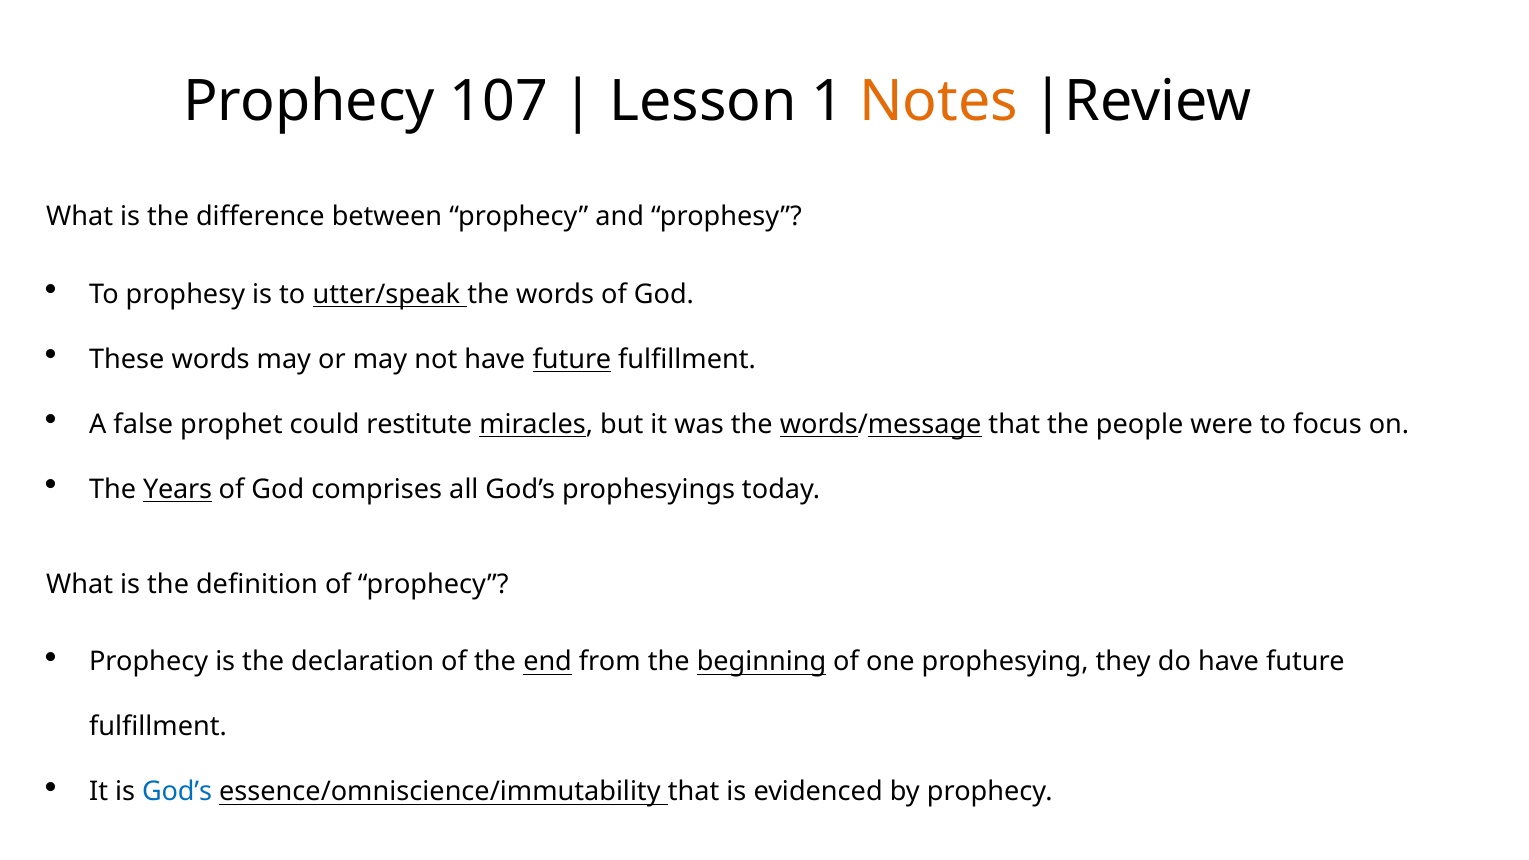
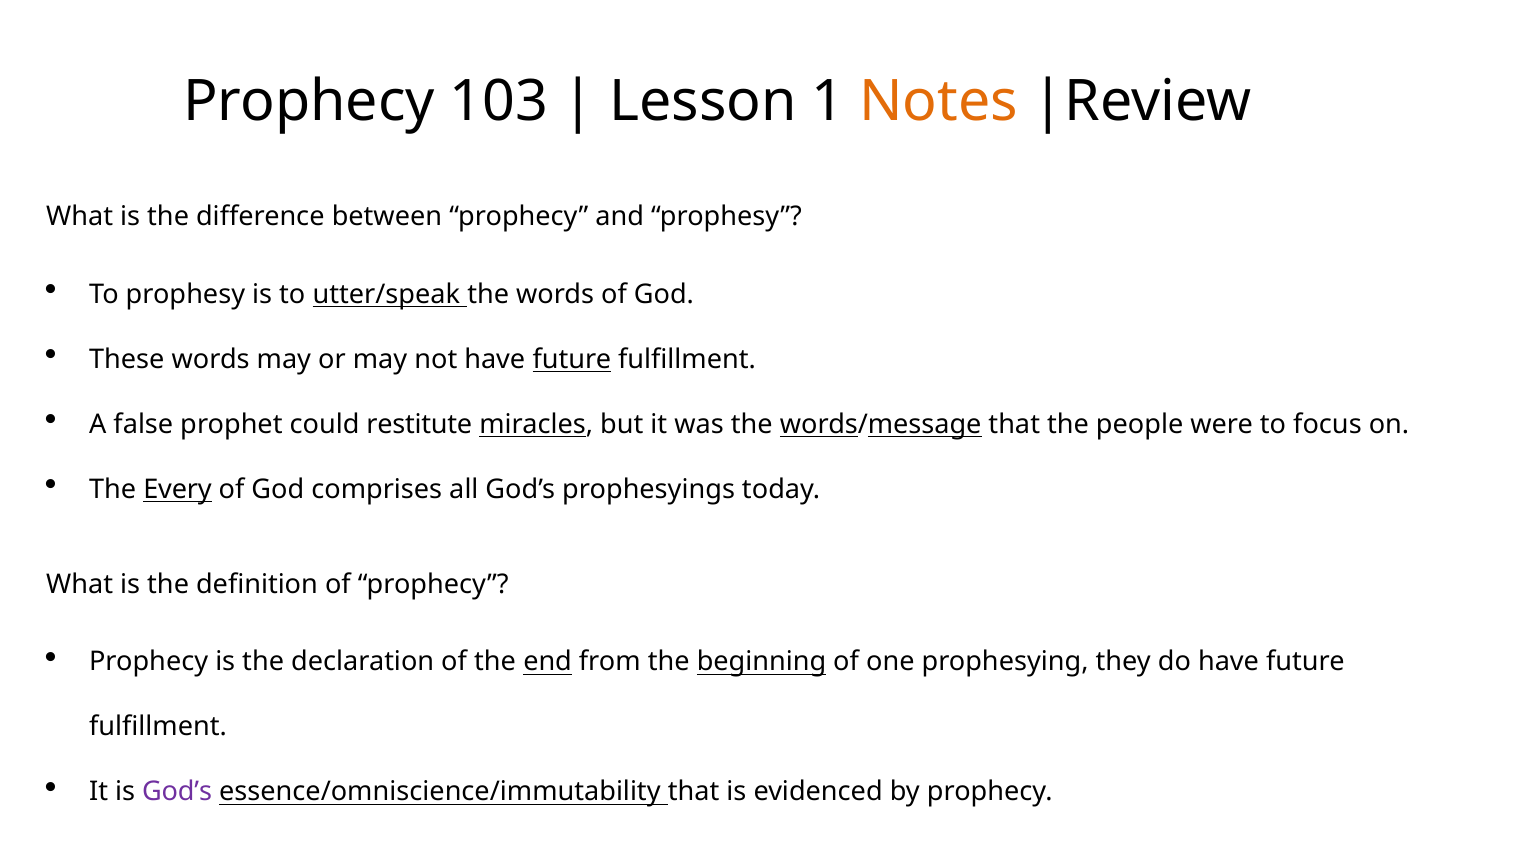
107: 107 -> 103
Years: Years -> Every
God’s at (177, 792) colour: blue -> purple
